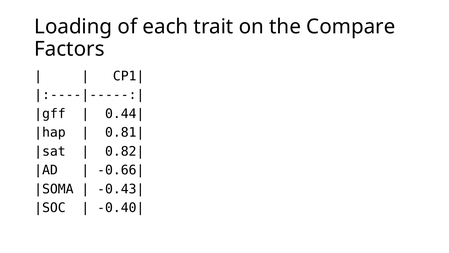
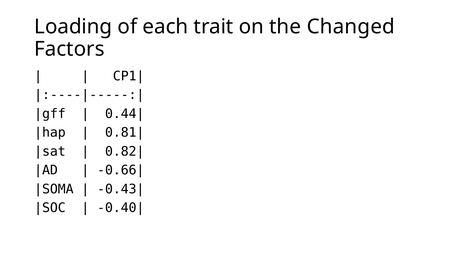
Compare: Compare -> Changed
